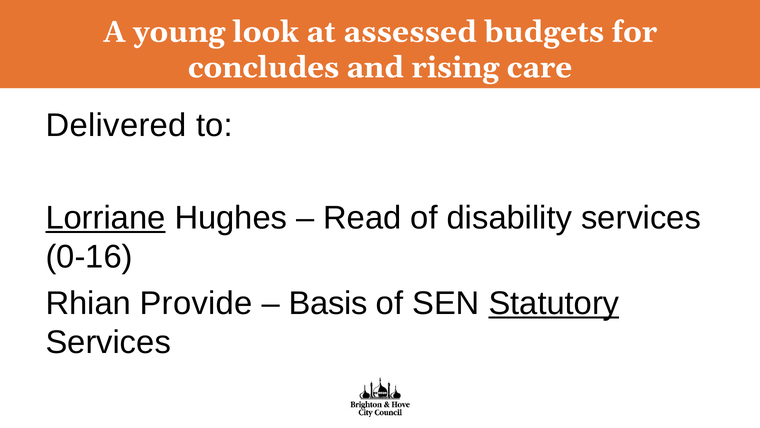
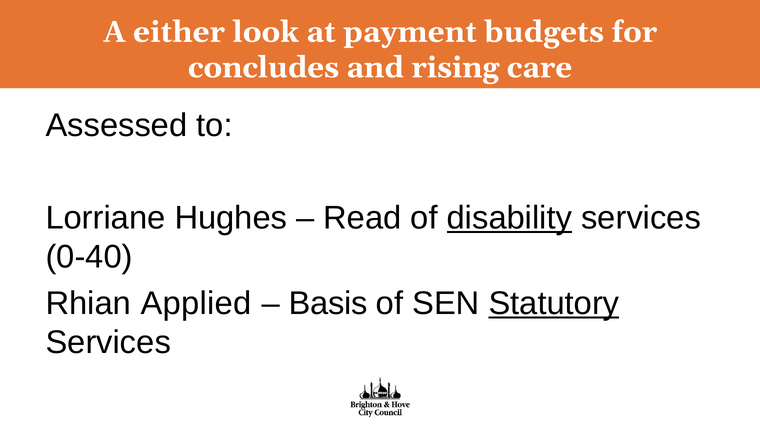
young: young -> either
assessed: assessed -> payment
Delivered: Delivered -> Assessed
Lorriane underline: present -> none
disability underline: none -> present
0-16: 0-16 -> 0-40
Provide: Provide -> Applied
